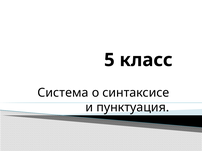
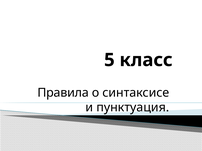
Система: Система -> Правила
